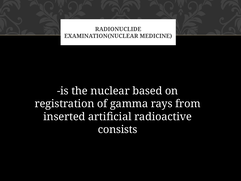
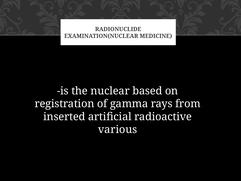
consists: consists -> various
